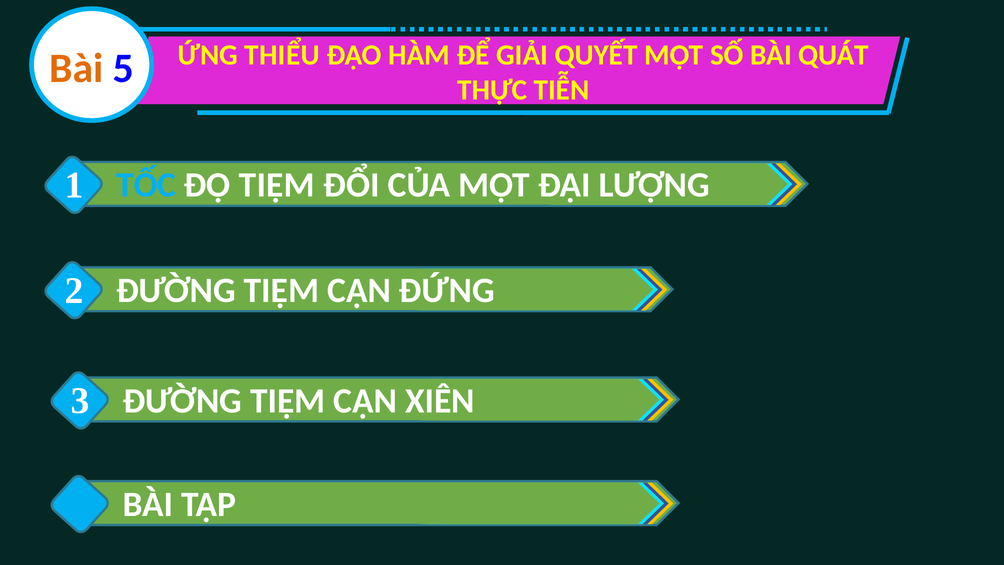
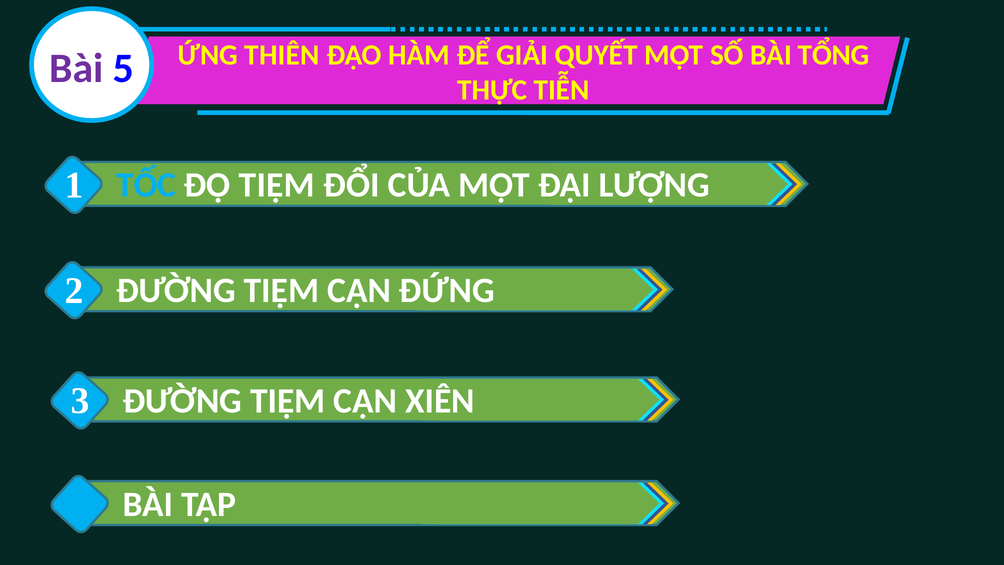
THIỂU: THIỂU -> THIÊN
QUÁT: QUÁT -> TỔNG
Bài at (76, 68) colour: orange -> purple
